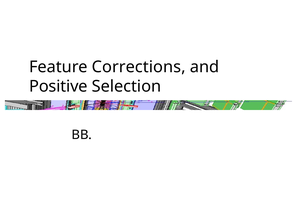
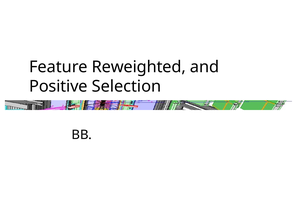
Corrections: Corrections -> Reweighted
